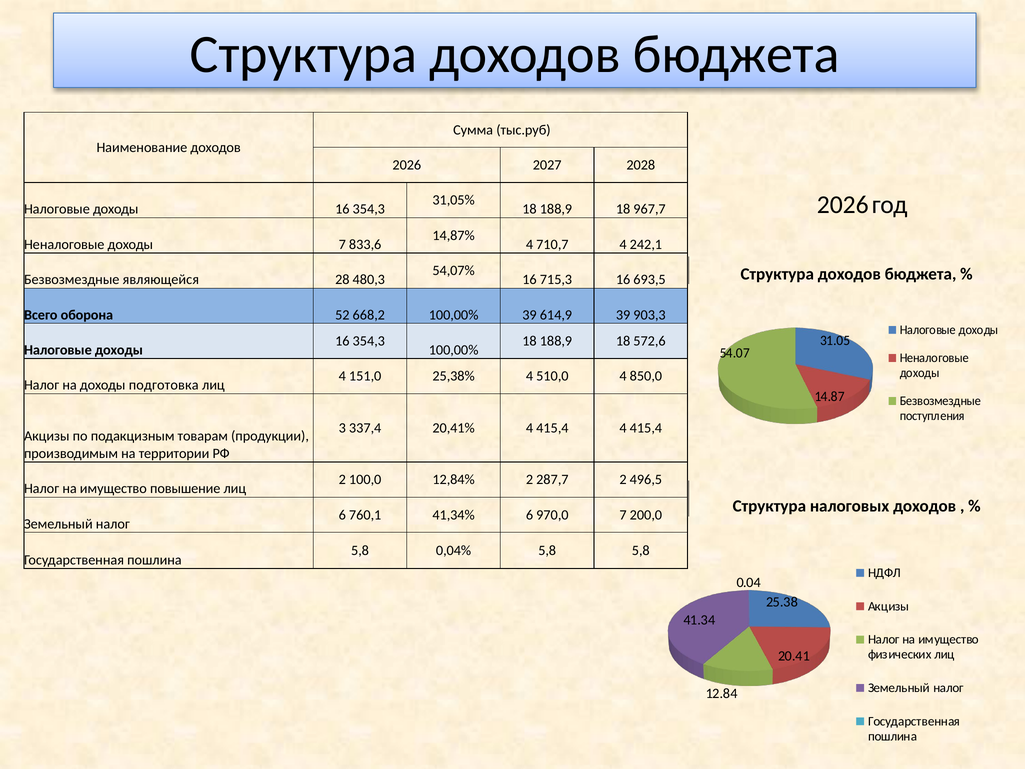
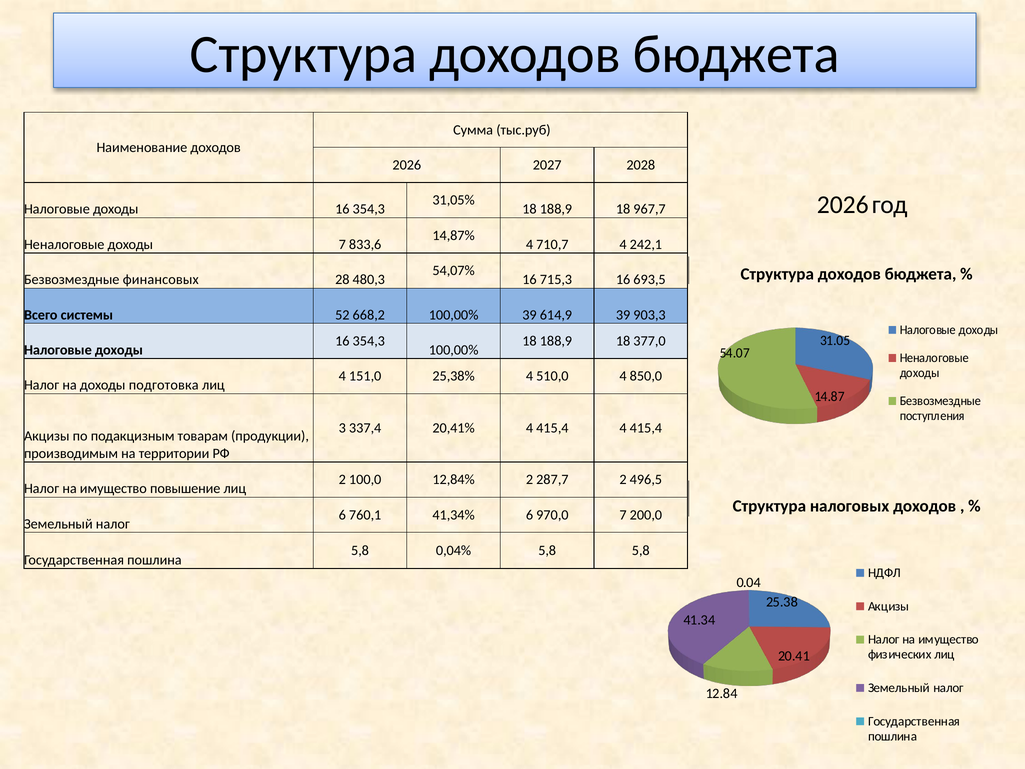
являющейся: являющейся -> финансовых
оборона: оборона -> системы
572,6: 572,6 -> 377,0
